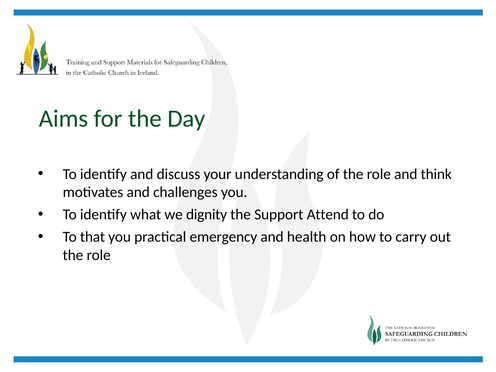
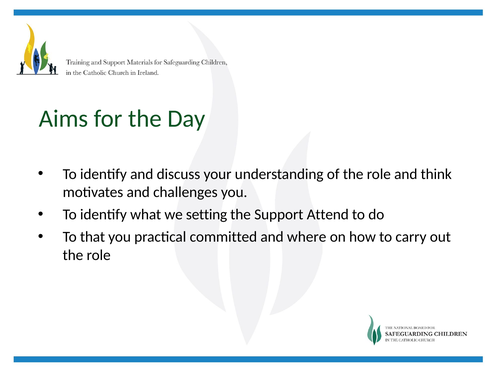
dignity: dignity -> setting
emergency: emergency -> committed
health: health -> where
